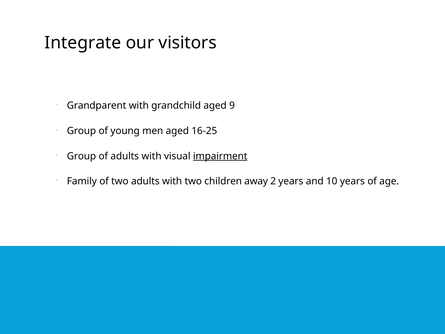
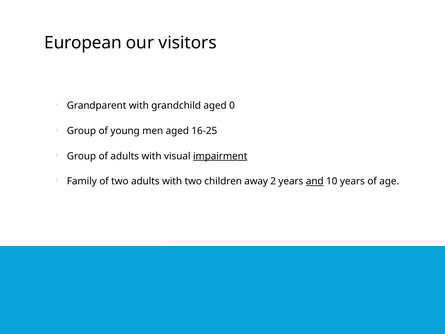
Integrate: Integrate -> European
9: 9 -> 0
and underline: none -> present
